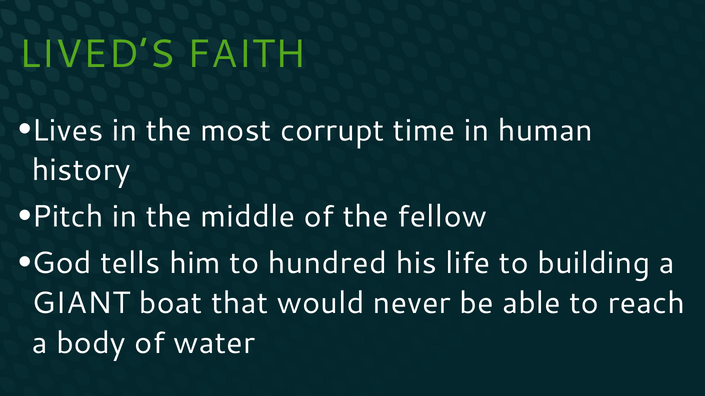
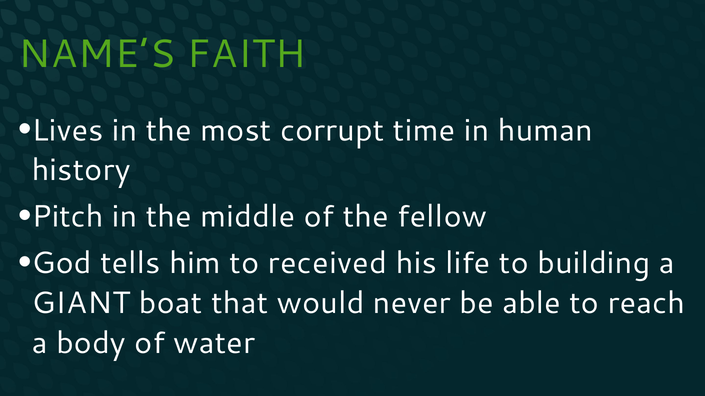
LIVED’S: LIVED’S -> NAME’S
hundred: hundred -> received
